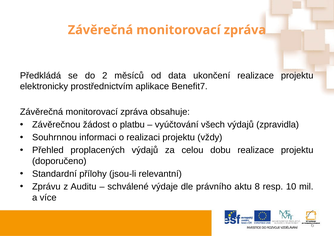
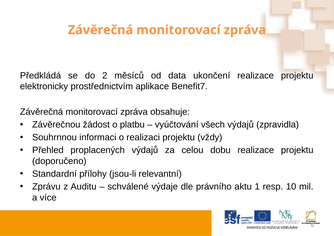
8: 8 -> 1
